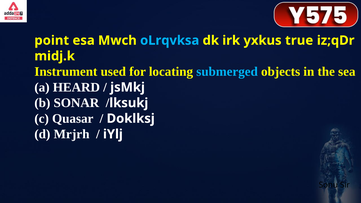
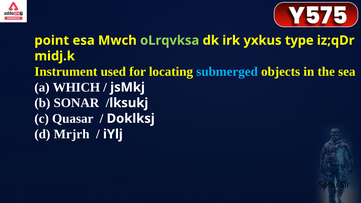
oLrqvksa colour: light blue -> light green
true: true -> type
HEARD: HEARD -> WHICH
